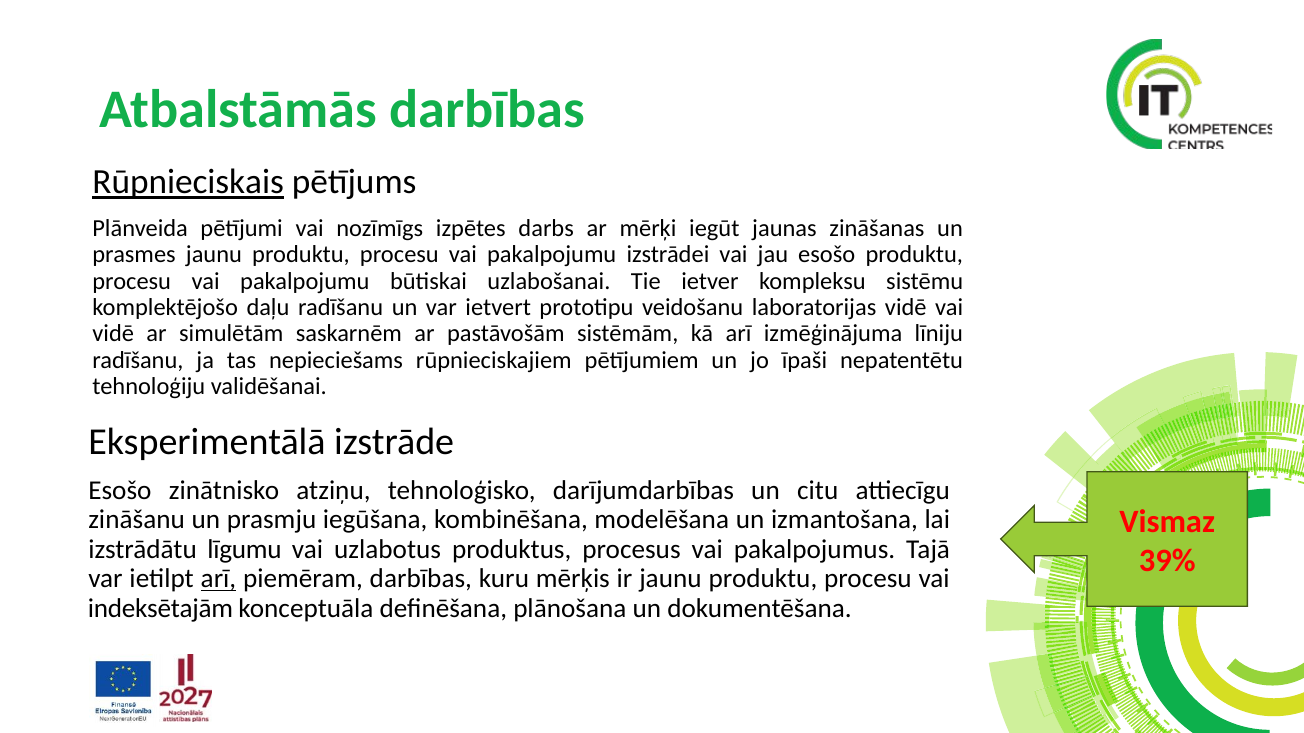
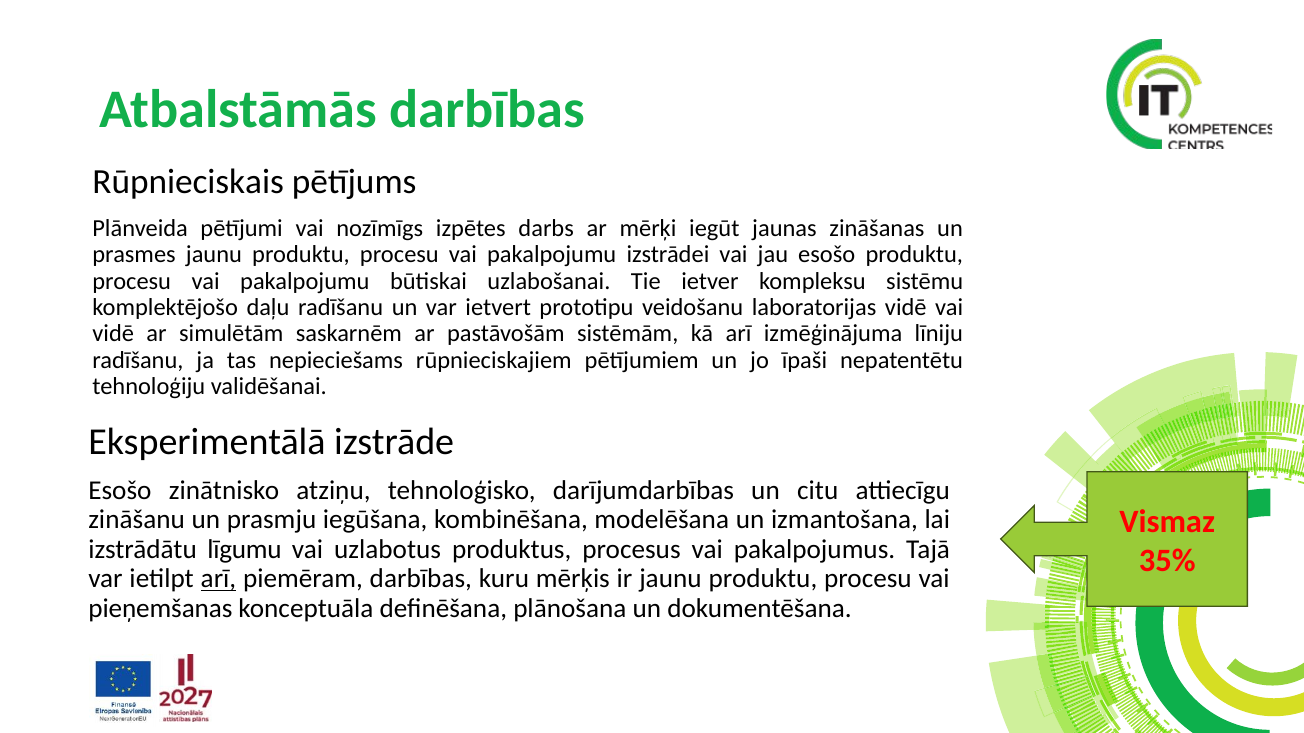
Rūpnieciskais underline: present -> none
39%: 39% -> 35%
indeksētajām: indeksētajām -> pieņemšanas
